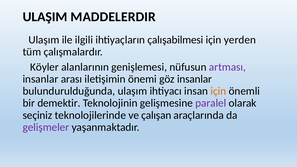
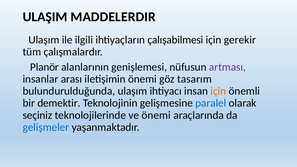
yerden: yerden -> gerekir
Köyler: Köyler -> Planör
göz insanlar: insanlar -> tasarım
paralel colour: purple -> blue
ve çalışan: çalışan -> önemi
gelişmeler colour: purple -> blue
